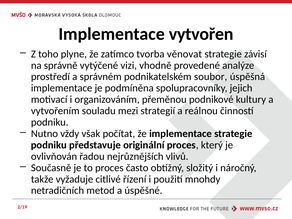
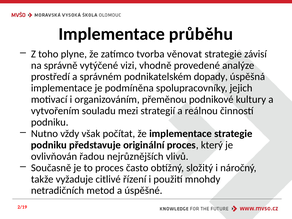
vytvořen: vytvořen -> průběhu
soubor: soubor -> dopady
